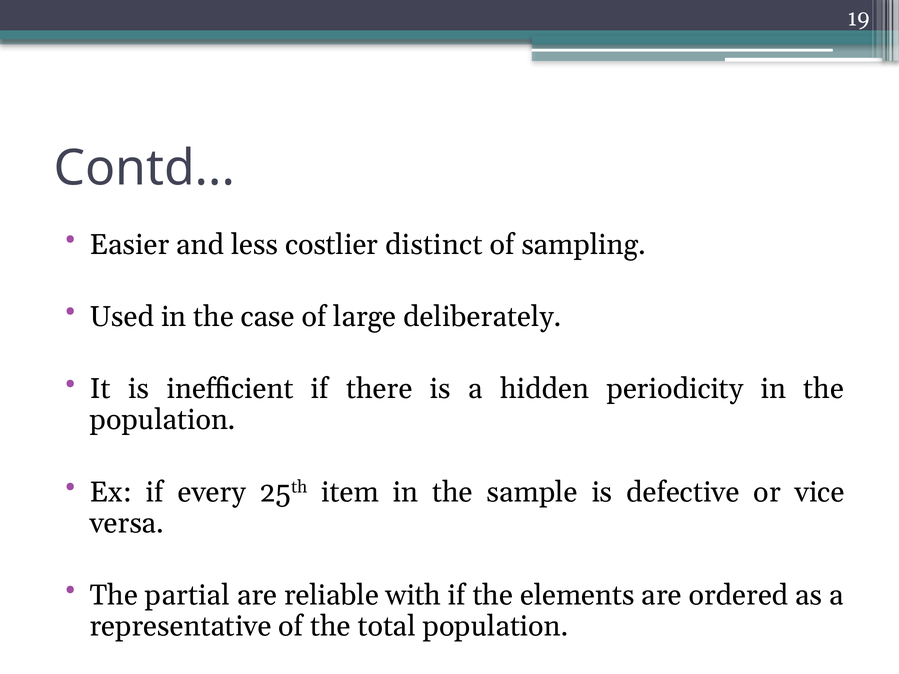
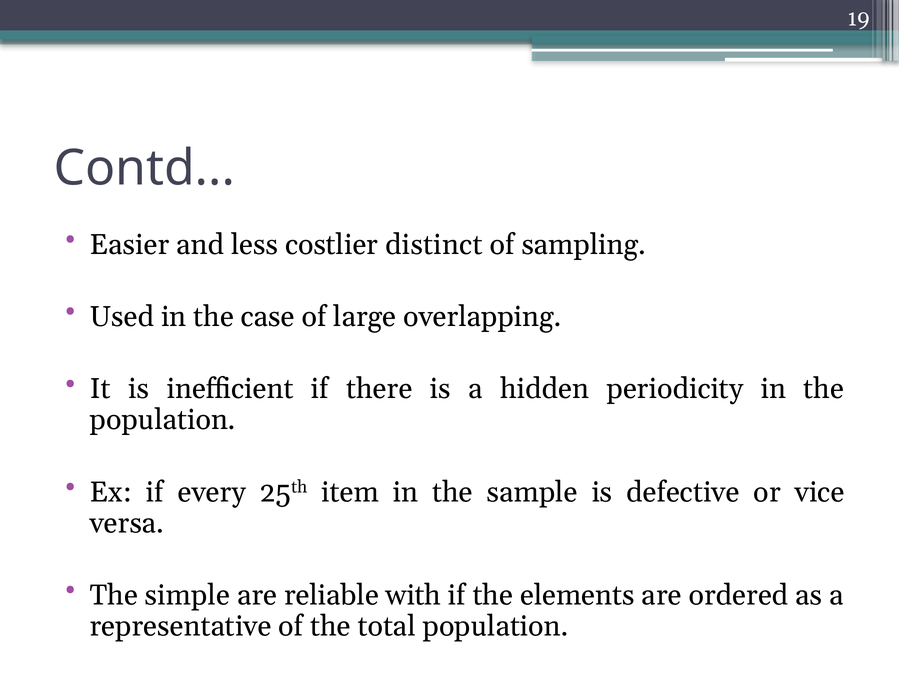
deliberately: deliberately -> overlapping
partial: partial -> simple
